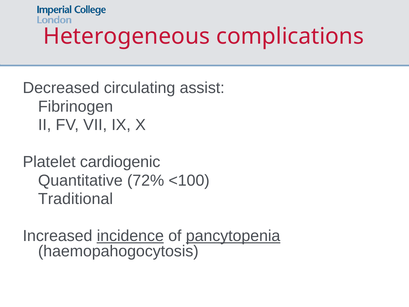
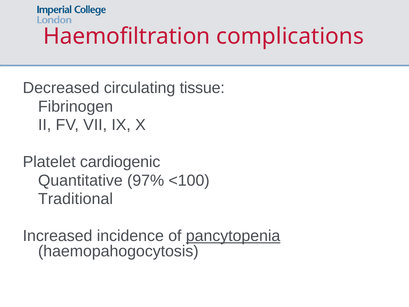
Heterogeneous: Heterogeneous -> Haemofiltration
assist: assist -> tissue
72%: 72% -> 97%
incidence underline: present -> none
